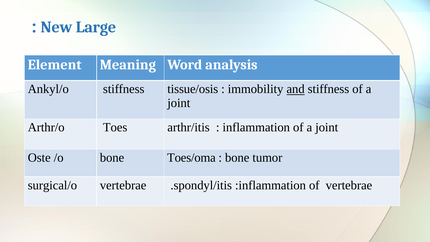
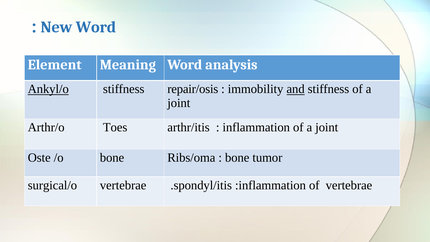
New Large: Large -> Word
Ankyl/o underline: none -> present
tissue/osis: tissue/osis -> repair/osis
Toes/oma: Toes/oma -> Ribs/oma
